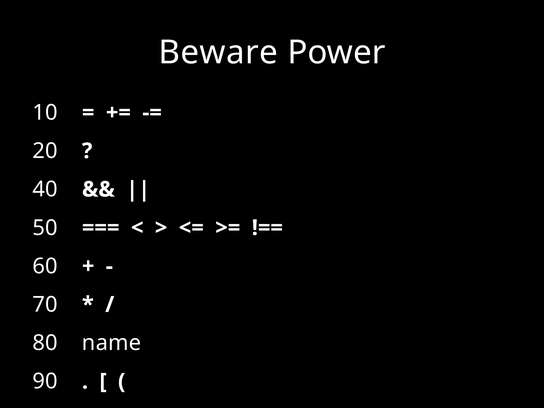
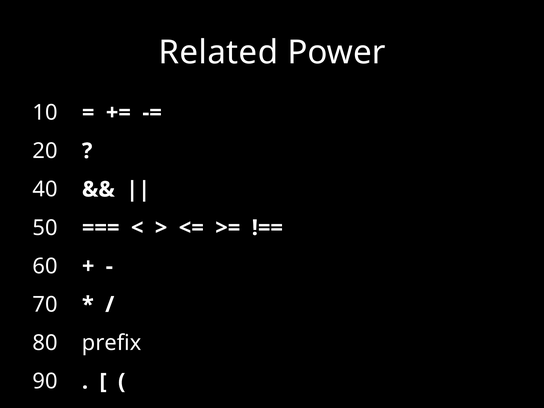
Beware: Beware -> Related
name: name -> prefix
